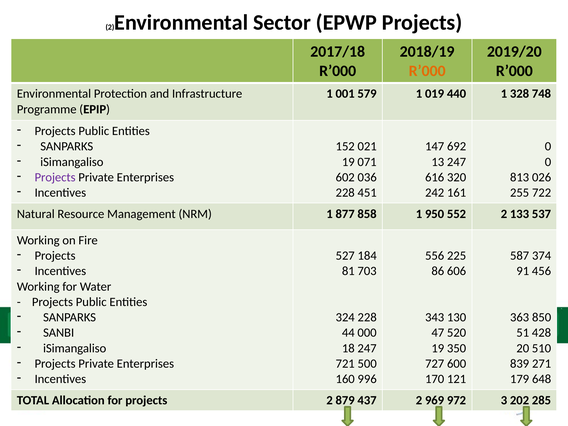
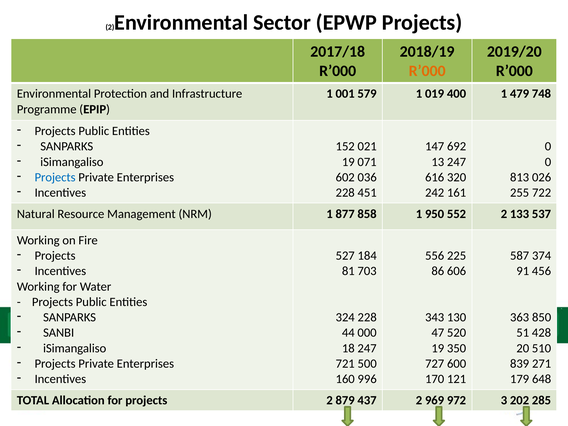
440: 440 -> 400
328: 328 -> 479
Projects at (55, 177) colour: purple -> blue
